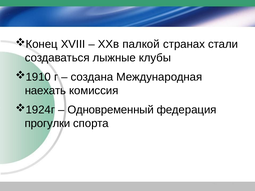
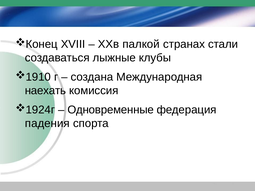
Одновременный: Одновременный -> Одновременные
прогулки: прогулки -> падения
